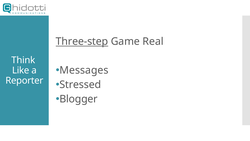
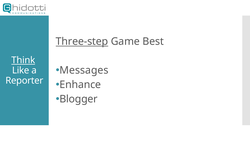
Real: Real -> Best
Think underline: none -> present
Stressed: Stressed -> Enhance
